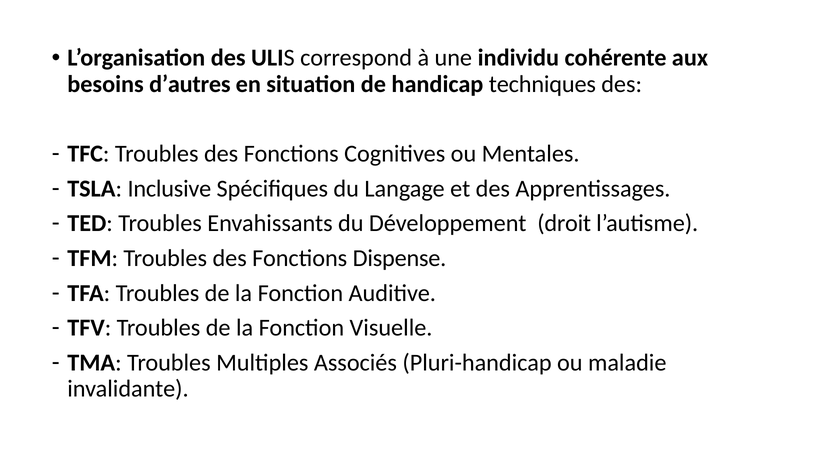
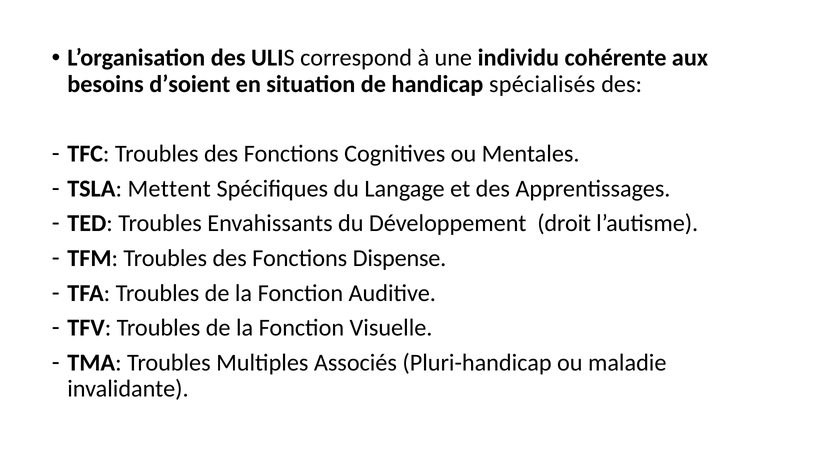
d’autres: d’autres -> d’soient
techniques: techniques -> spécialisés
Inclusive: Inclusive -> Mettent
